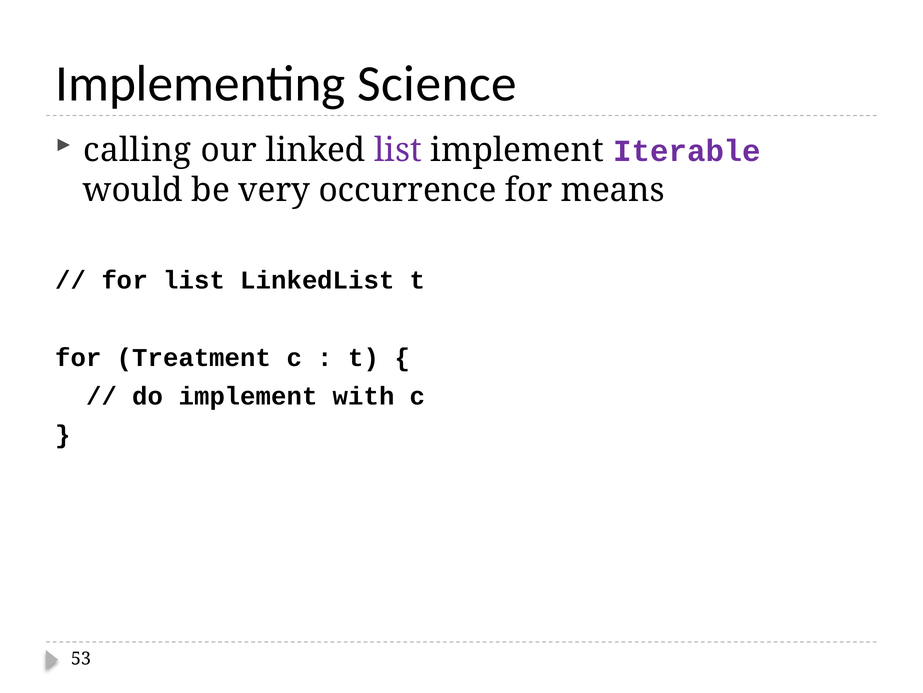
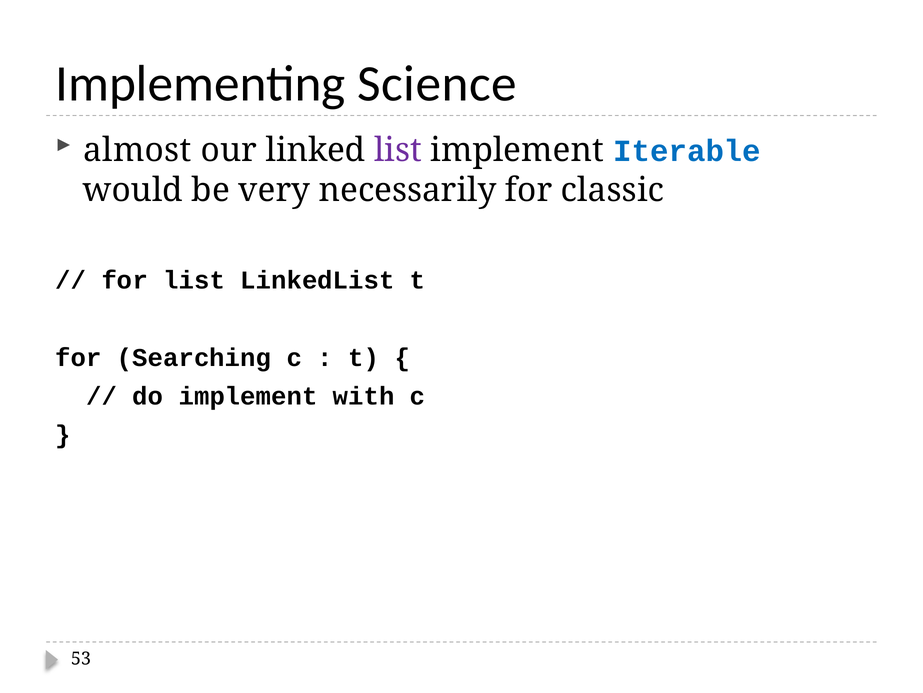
calling: calling -> almost
Iterable colour: purple -> blue
occurrence: occurrence -> necessarily
means: means -> classic
Treatment: Treatment -> Searching
